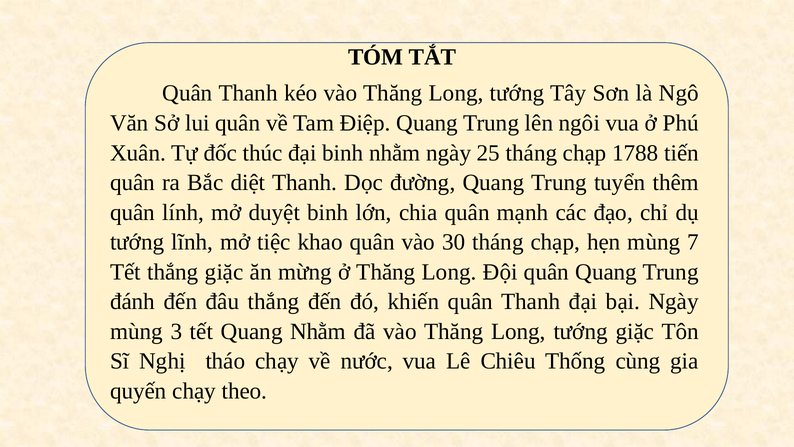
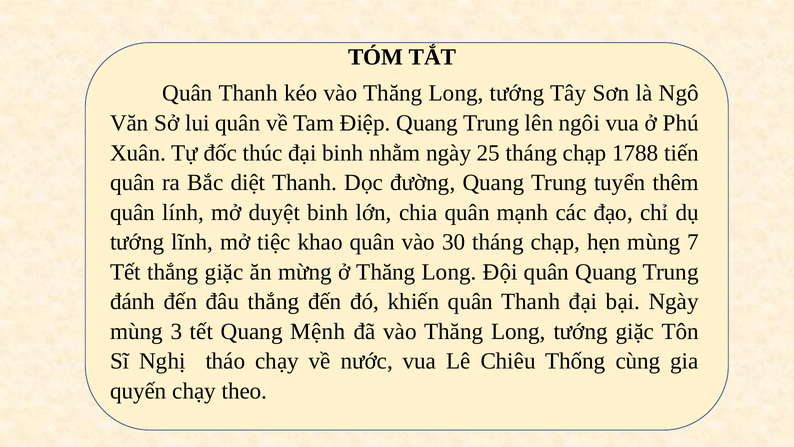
Quang Nhằm: Nhằm -> Mệnh
